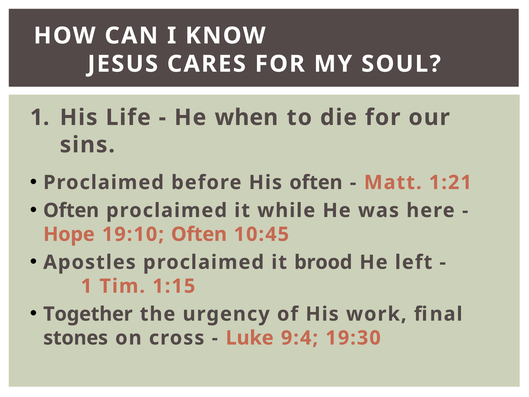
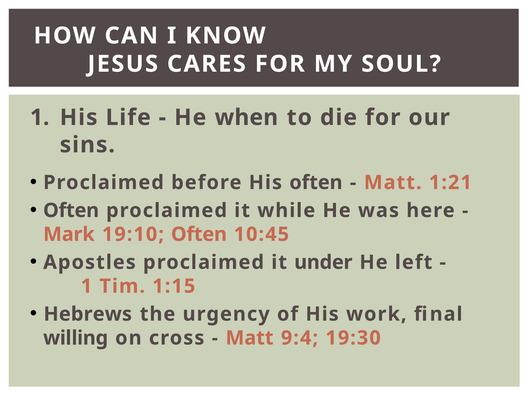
Hope: Hope -> Mark
brood: brood -> under
Together: Together -> Hebrews
stones: stones -> willing
Luke at (250, 338): Luke -> Matt
